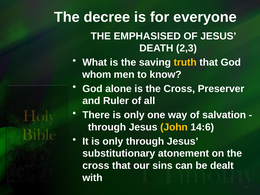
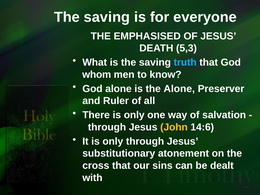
decree at (107, 17): decree -> saving
2,3: 2,3 -> 5,3
truth colour: yellow -> light blue
is the Cross: Cross -> Alone
